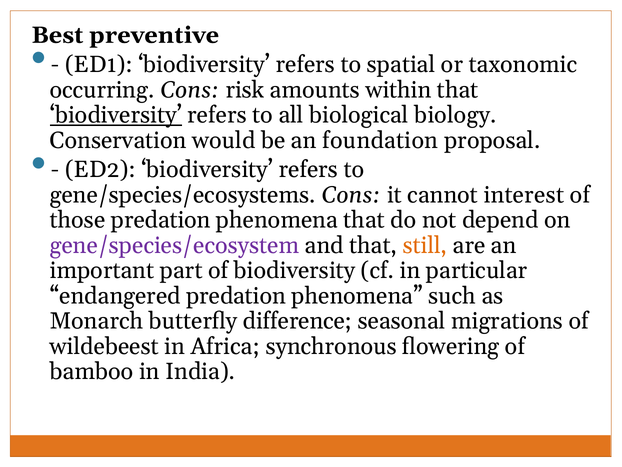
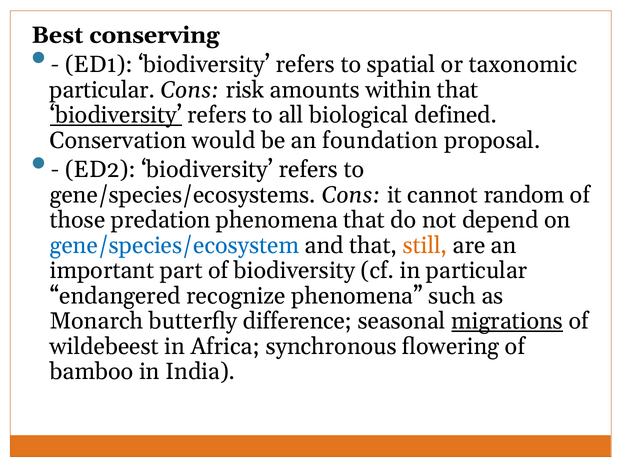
preventive: preventive -> conserving
occurring at (102, 90): occurring -> particular
biology: biology -> defined
interest: interest -> random
gene/species/ecosystem colour: purple -> blue
endangered predation: predation -> recognize
migrations underline: none -> present
